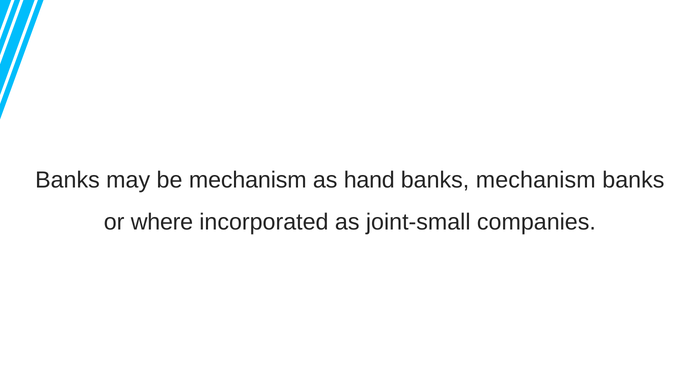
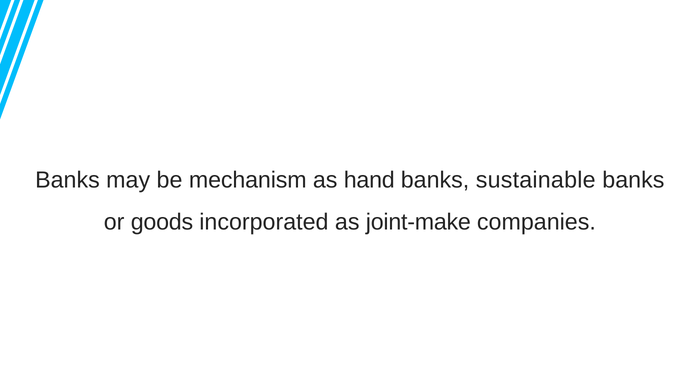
banks mechanism: mechanism -> sustainable
where: where -> goods
joint-small: joint-small -> joint-make
